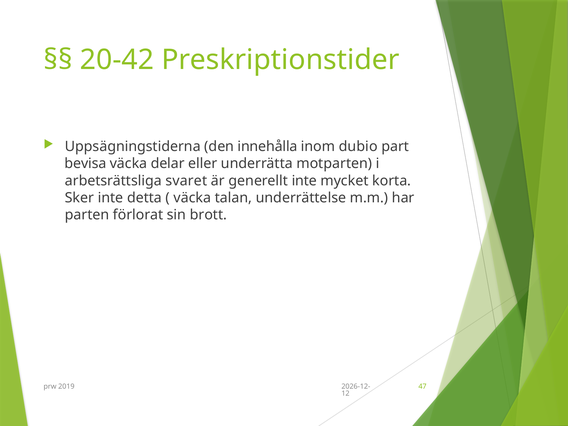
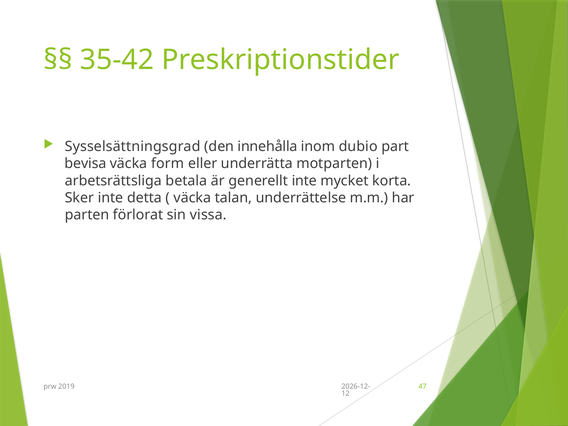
20-42: 20-42 -> 35-42
Uppsägningstiderna: Uppsägningstiderna -> Sysselsättningsgrad
delar: delar -> form
svaret: svaret -> betala
brott: brott -> vissa
